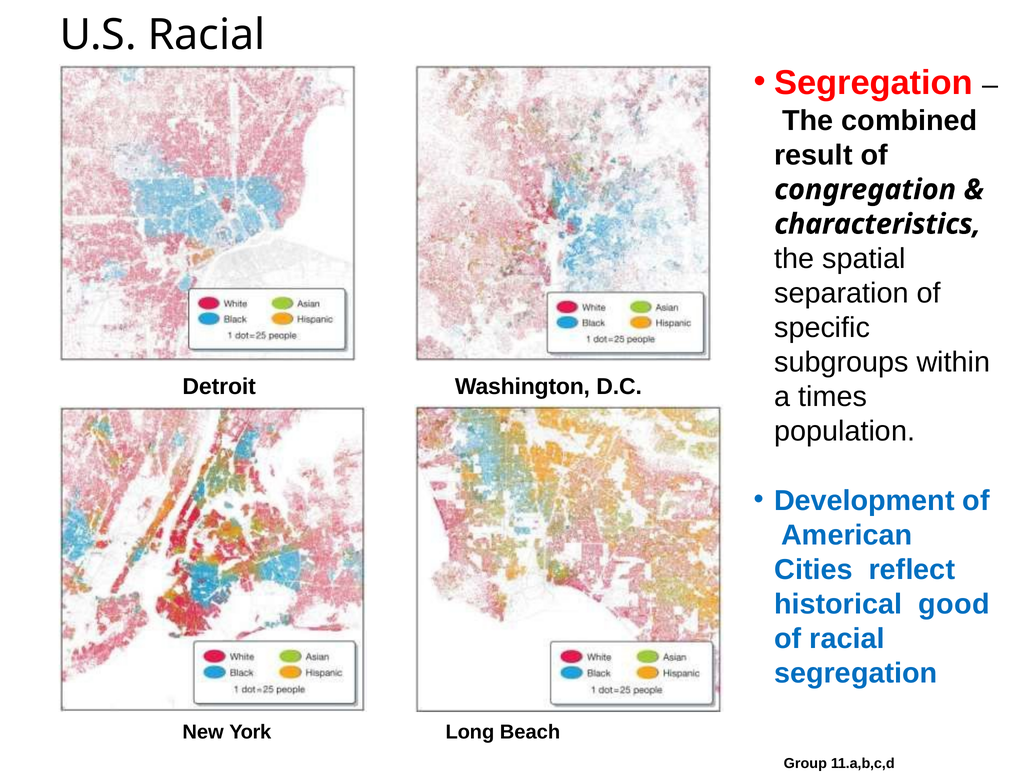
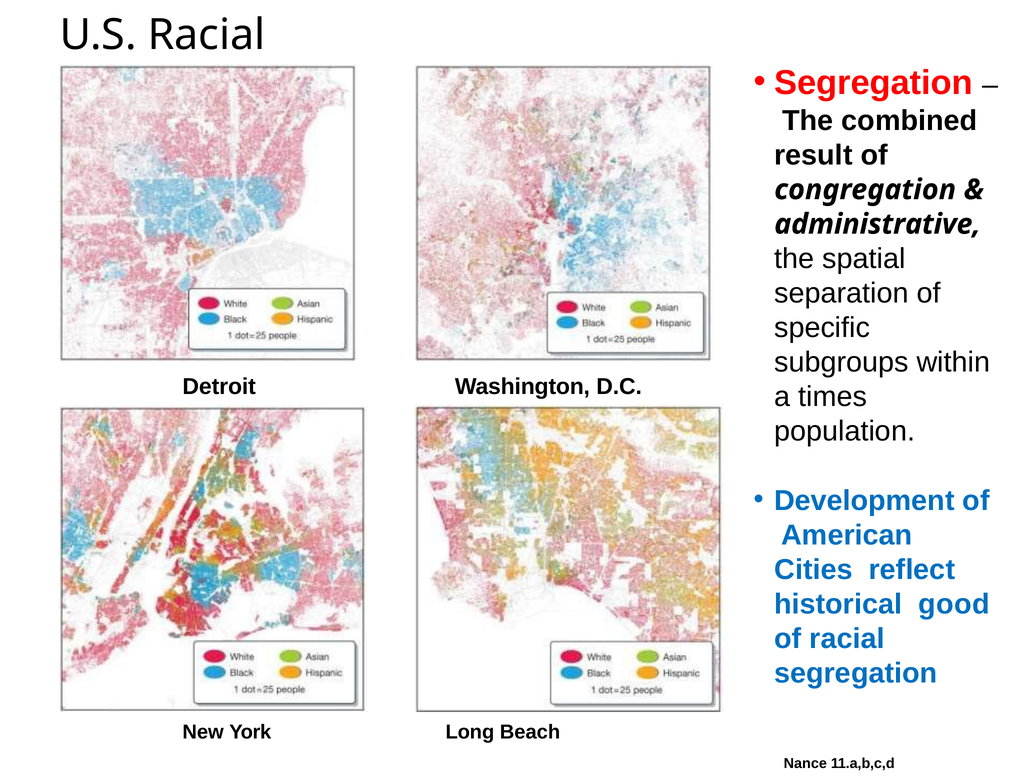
characteristics: characteristics -> administrative
Group: Group -> Nance
